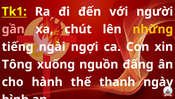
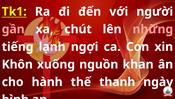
những colour: yellow -> pink
ngài: ngài -> lạnh
Tông: Tông -> Khôn
đấng: đấng -> khan
